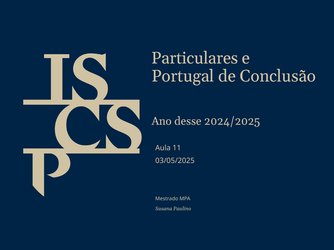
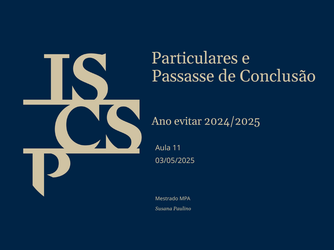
Portugal: Portugal -> Passasse
desse: desse -> evitar
